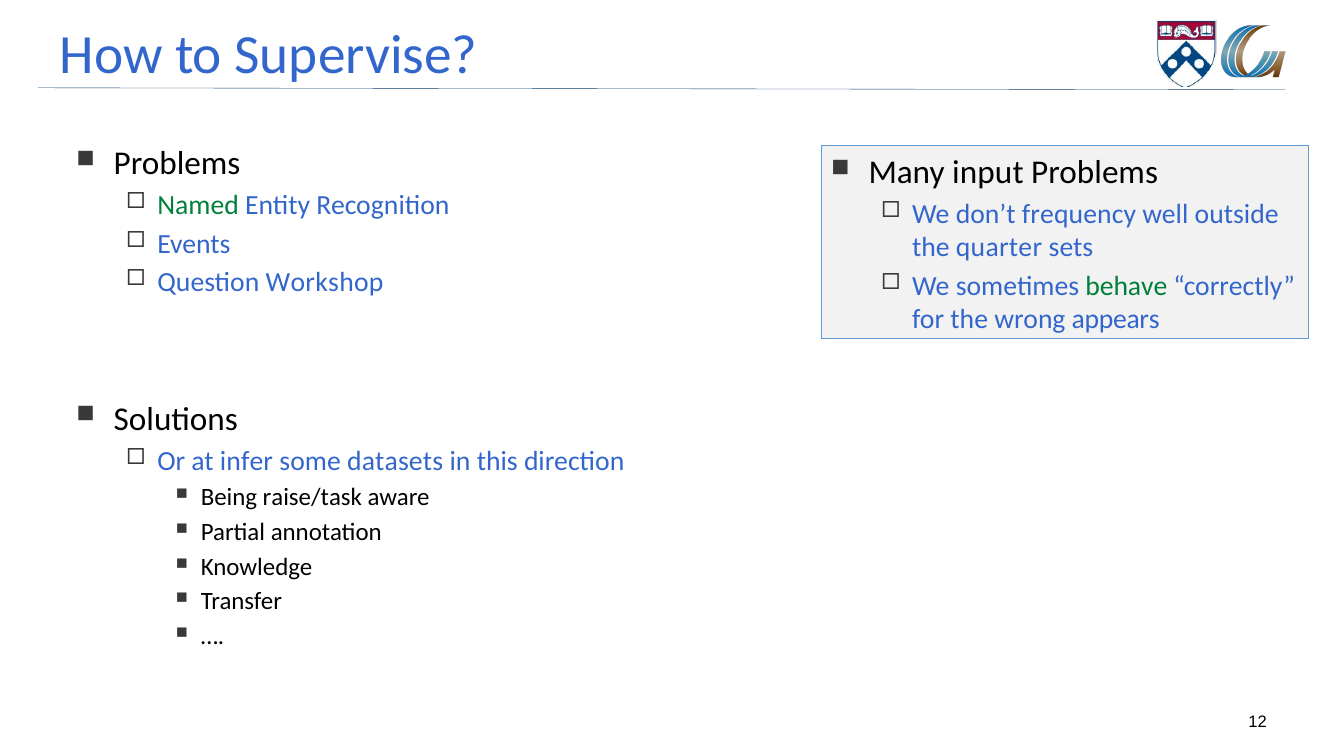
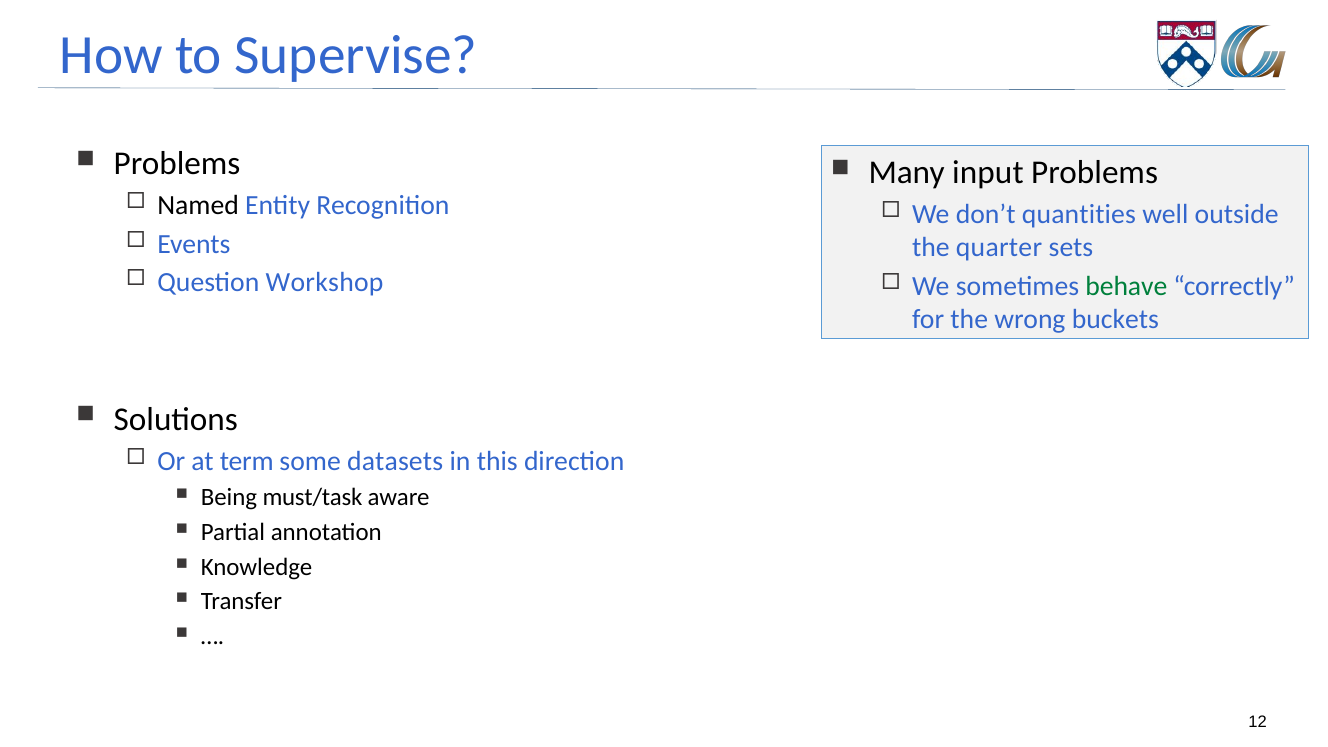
Named colour: green -> black
frequency: frequency -> quantities
appears: appears -> buckets
infer: infer -> term
raise/task: raise/task -> must/task
